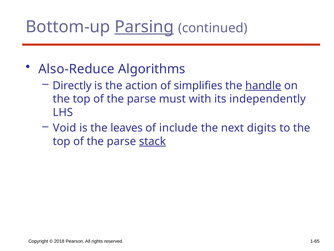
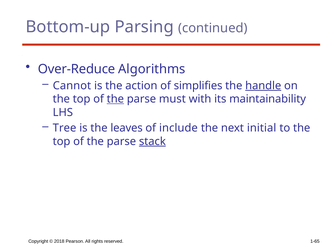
Parsing underline: present -> none
Also-Reduce: Also-Reduce -> Over-Reduce
Directly: Directly -> Cannot
the at (115, 99) underline: none -> present
independently: independently -> maintainability
Void: Void -> Tree
digits: digits -> initial
